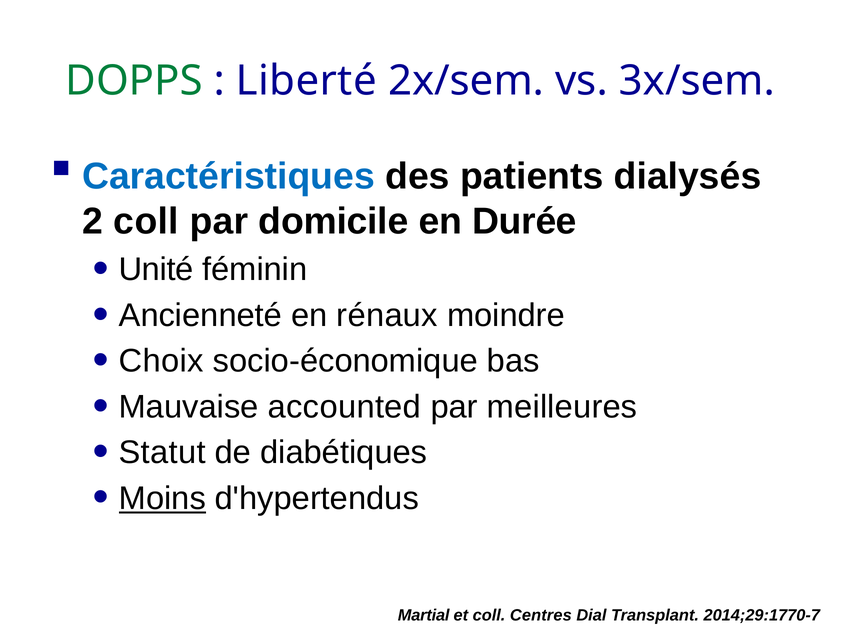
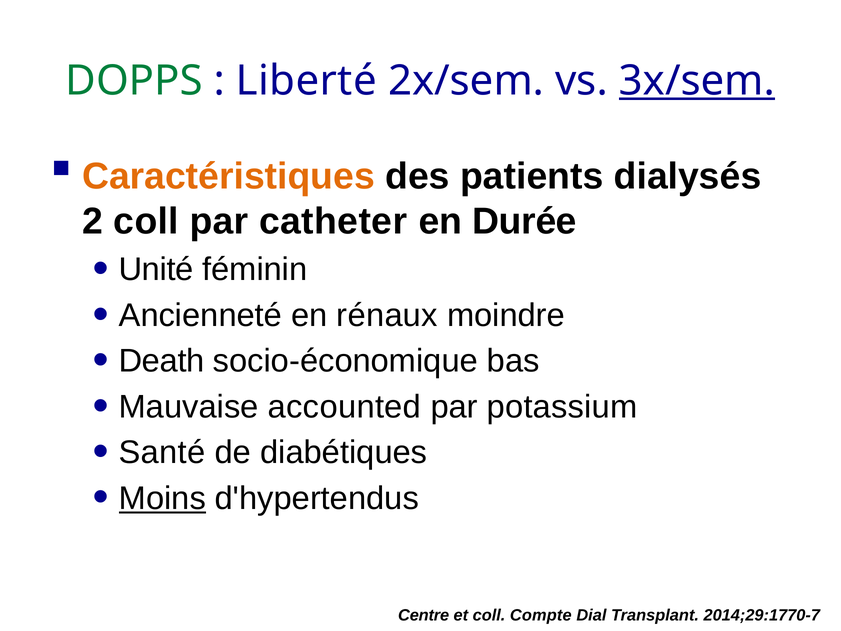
3x/sem underline: none -> present
Caractéristiques colour: blue -> orange
domicile: domicile -> catheter
Choix: Choix -> Death
meilleures: meilleures -> potassium
Statut: Statut -> Santé
Martial: Martial -> Centre
Centres: Centres -> Compte
